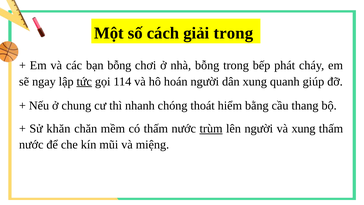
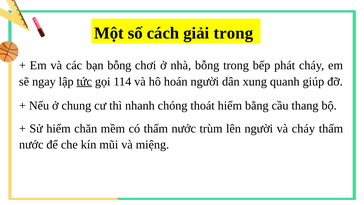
Sử khăn: khăn -> hiểm
trùm underline: present -> none
và xung: xung -> cháy
